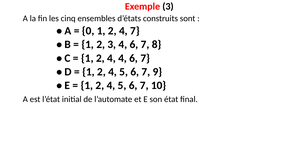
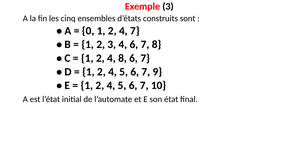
4 4: 4 -> 8
